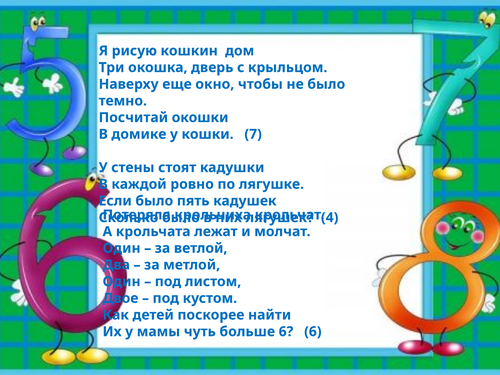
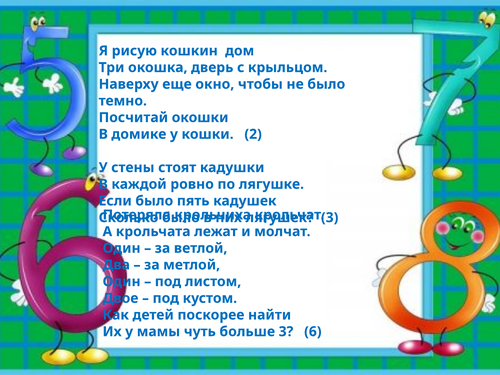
7: 7 -> 2
4 at (330, 218): 4 -> 3
больше 6: 6 -> 3
